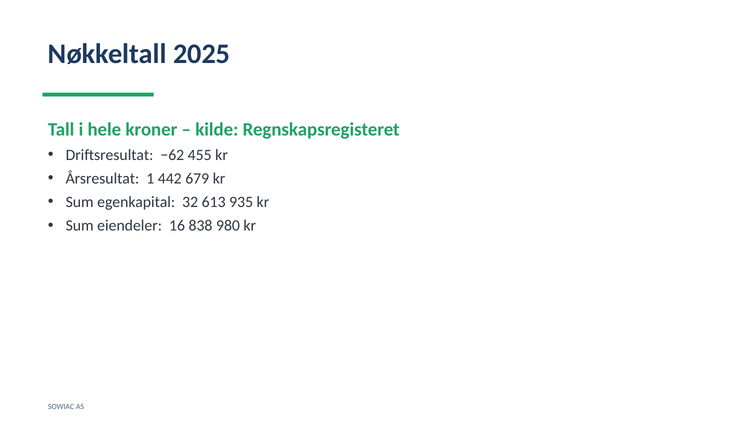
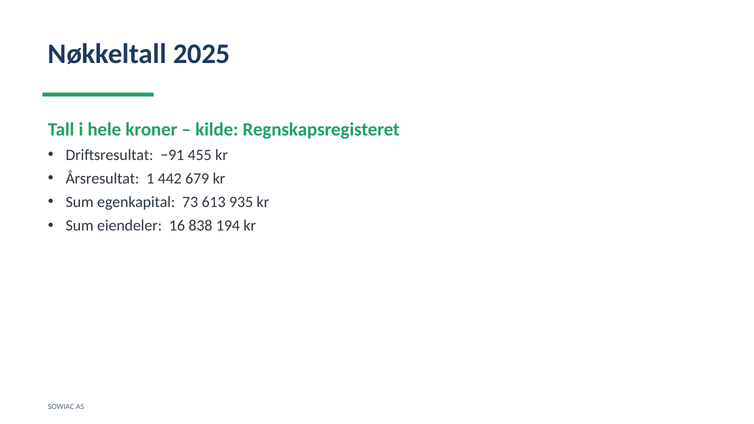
−62: −62 -> −91
32: 32 -> 73
980: 980 -> 194
